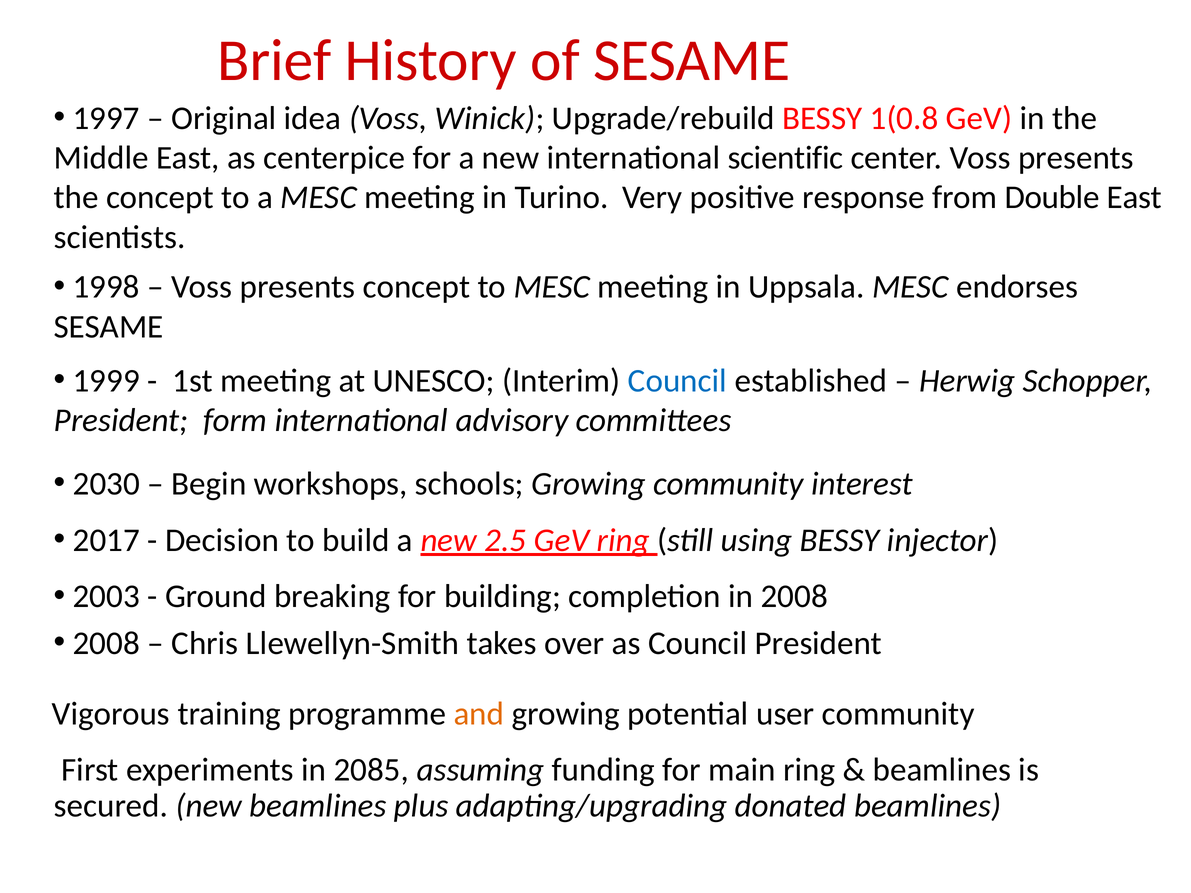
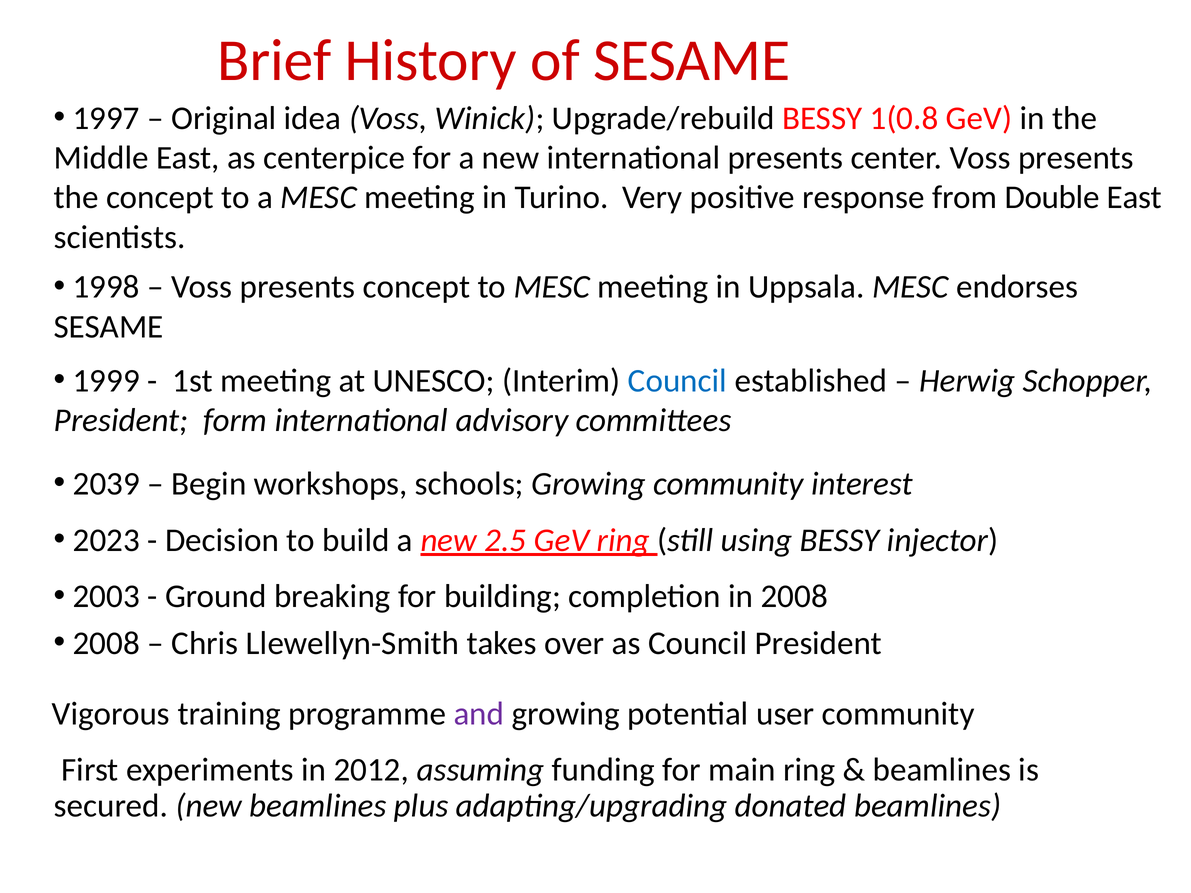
international scientific: scientific -> presents
2030: 2030 -> 2039
2017: 2017 -> 2023
and colour: orange -> purple
2085: 2085 -> 2012
